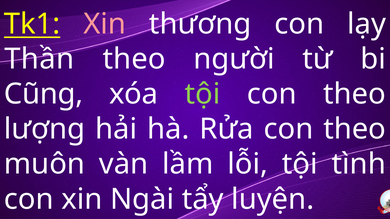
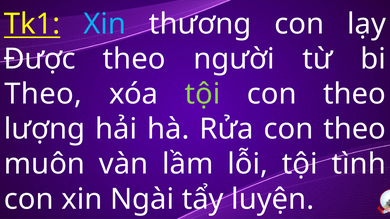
Xin at (105, 24) colour: pink -> light blue
Thần: Thần -> Được
Cũng at (43, 94): Cũng -> Theo
